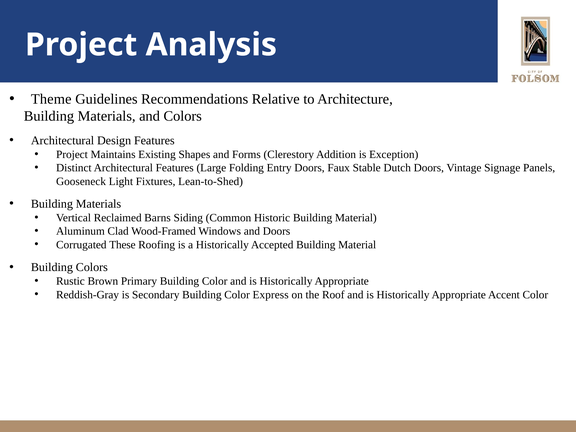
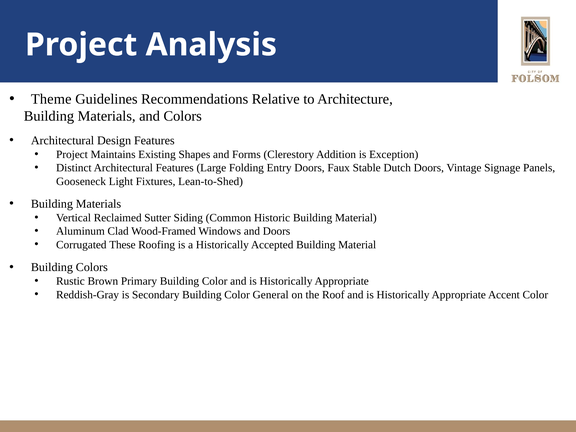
Barns: Barns -> Sutter
Express: Express -> General
